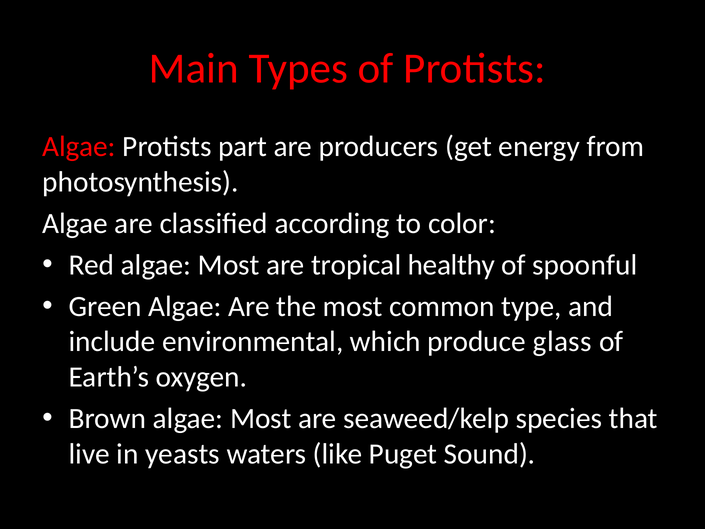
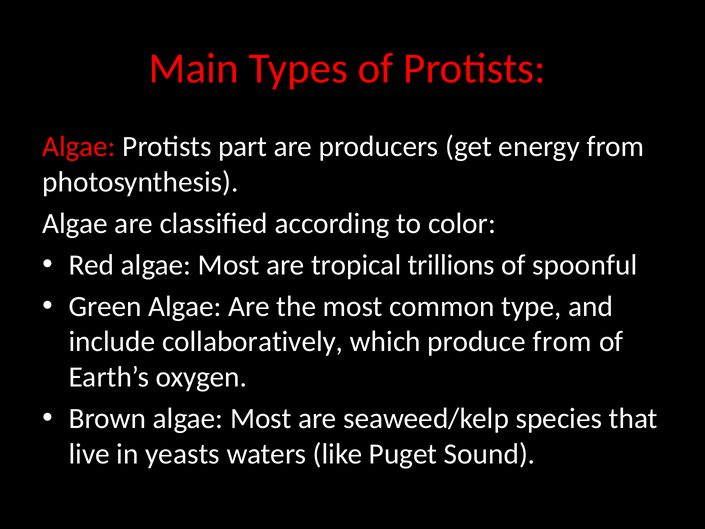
healthy: healthy -> trillions
environmental: environmental -> collaboratively
produce glass: glass -> from
